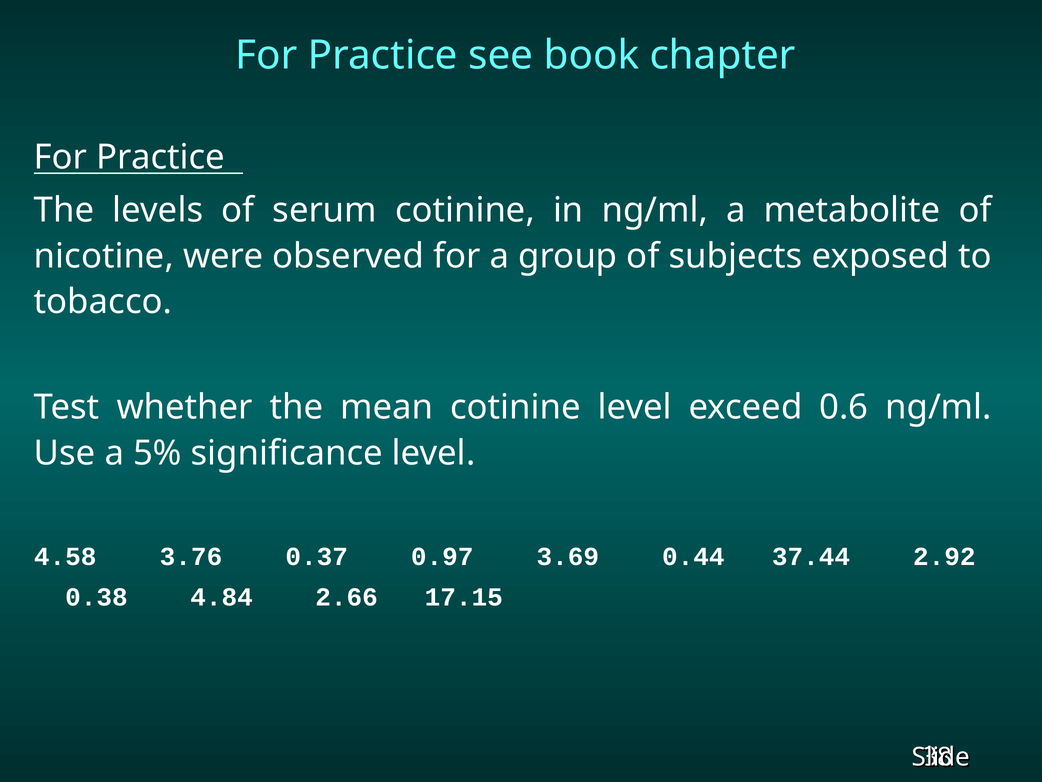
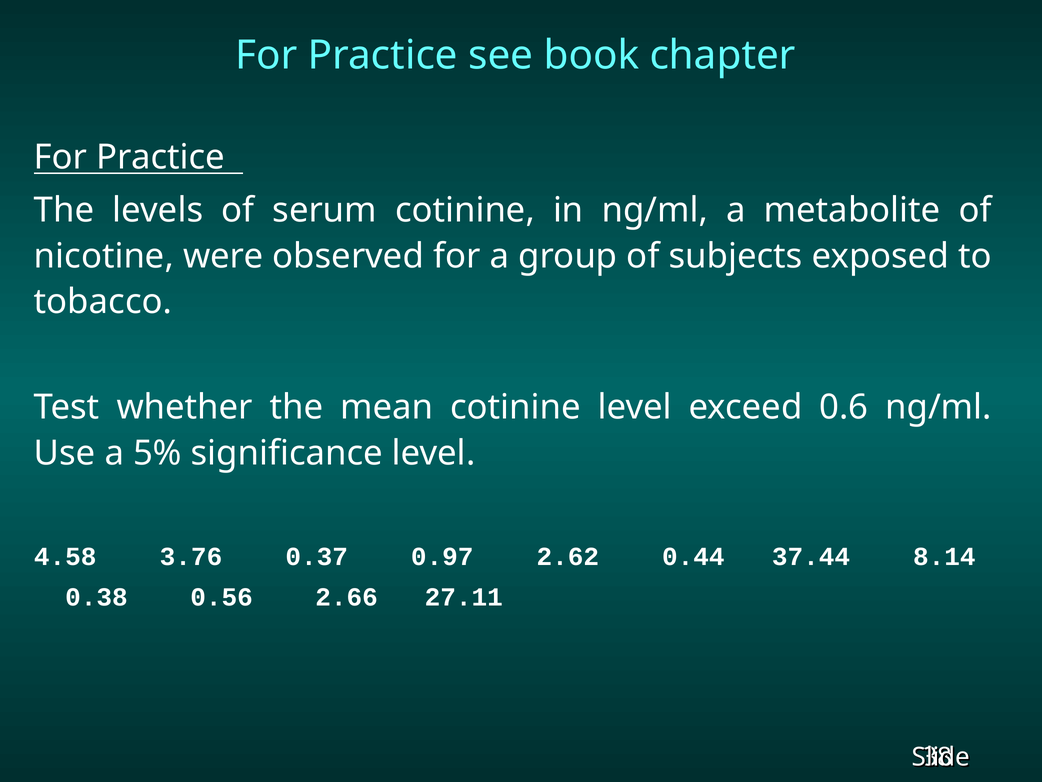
3.69: 3.69 -> 2.62
2.92: 2.92 -> 8.14
4.84: 4.84 -> 0.56
17.15: 17.15 -> 27.11
